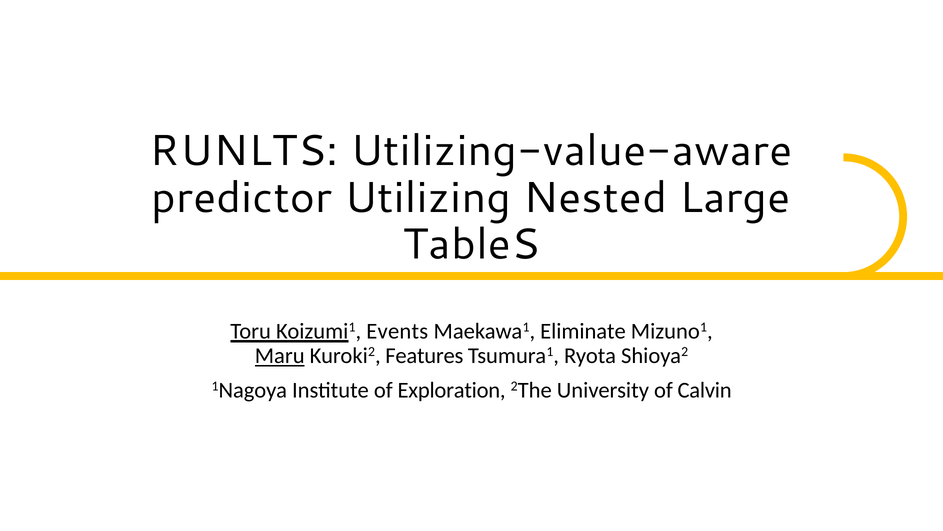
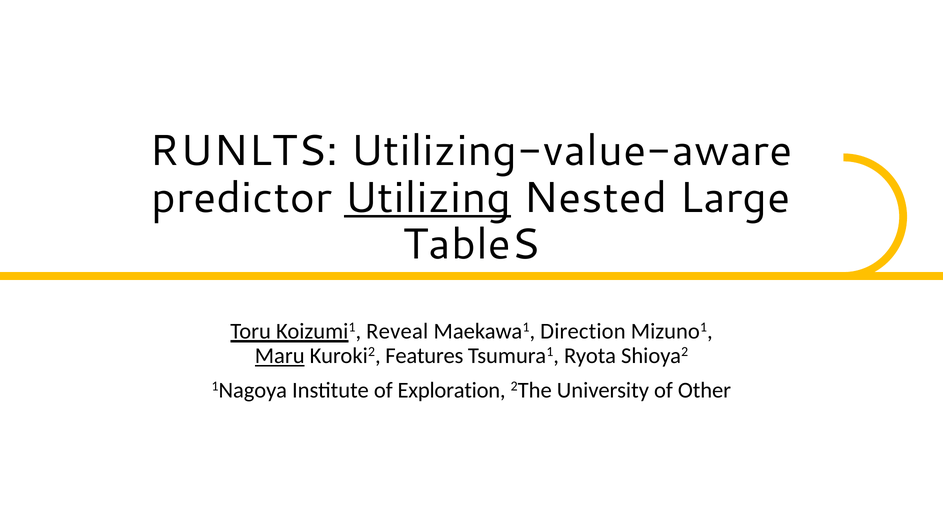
Utilizing underline: none -> present
Events: Events -> Reveal
Eliminate: Eliminate -> Direction
Calvin: Calvin -> Other
